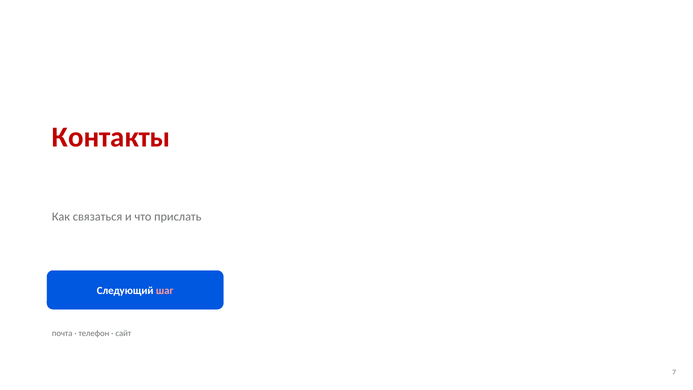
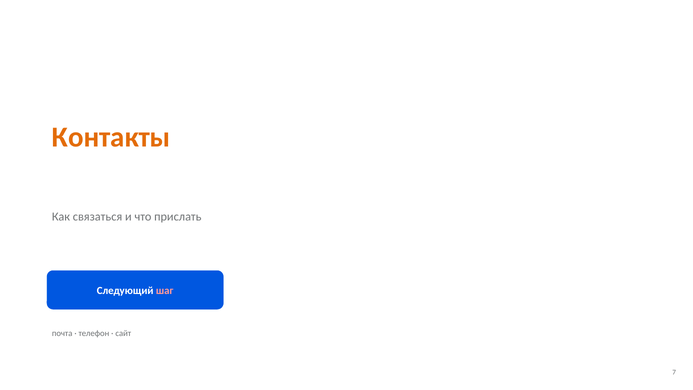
Контакты colour: red -> orange
